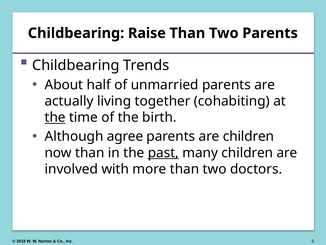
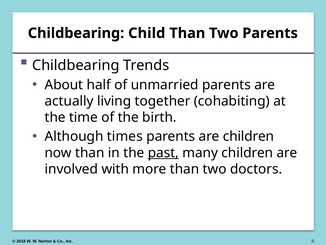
Raise: Raise -> Child
the at (55, 117) underline: present -> none
agree: agree -> times
